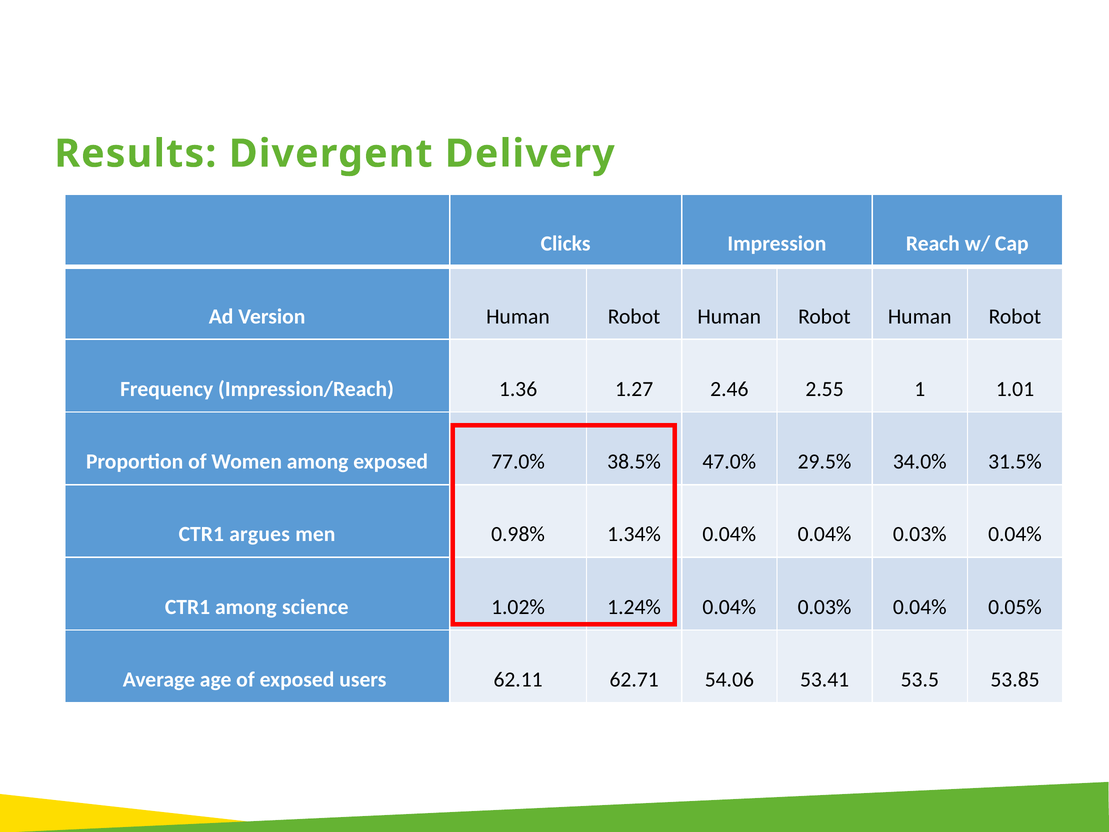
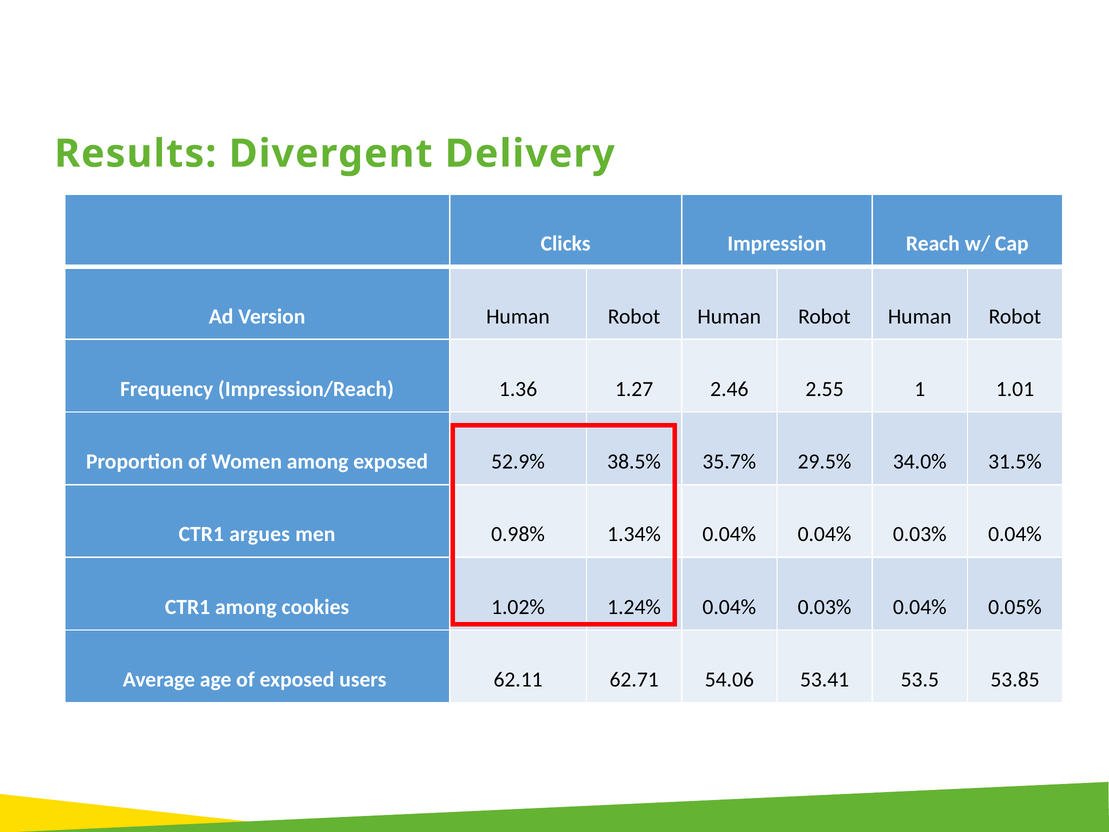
77.0%: 77.0% -> 52.9%
47.0%: 47.0% -> 35.7%
science: science -> cookies
